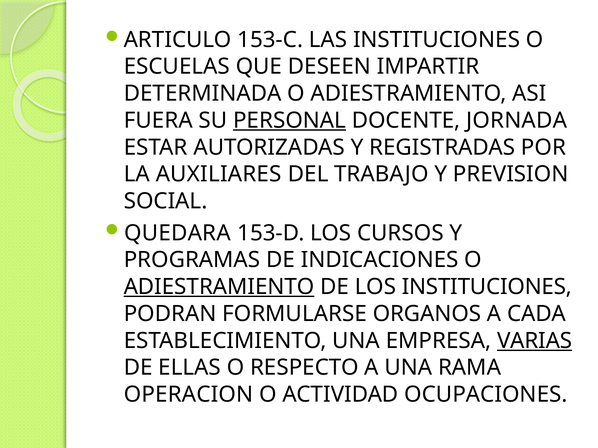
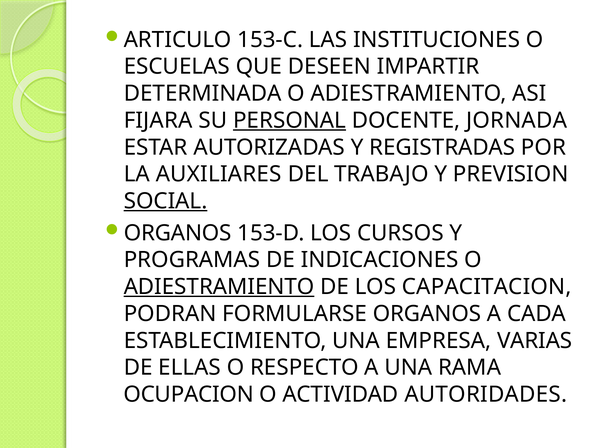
FUERA: FUERA -> FIJARA
SOCIAL underline: none -> present
QUEDARA at (177, 233): QUEDARA -> ORGANOS
LOS INSTITUCIONES: INSTITUCIONES -> CAPACITACION
VARIAS underline: present -> none
OPERACION: OPERACION -> OCUPACION
OCUPACIONES: OCUPACIONES -> AUTORIDADES
